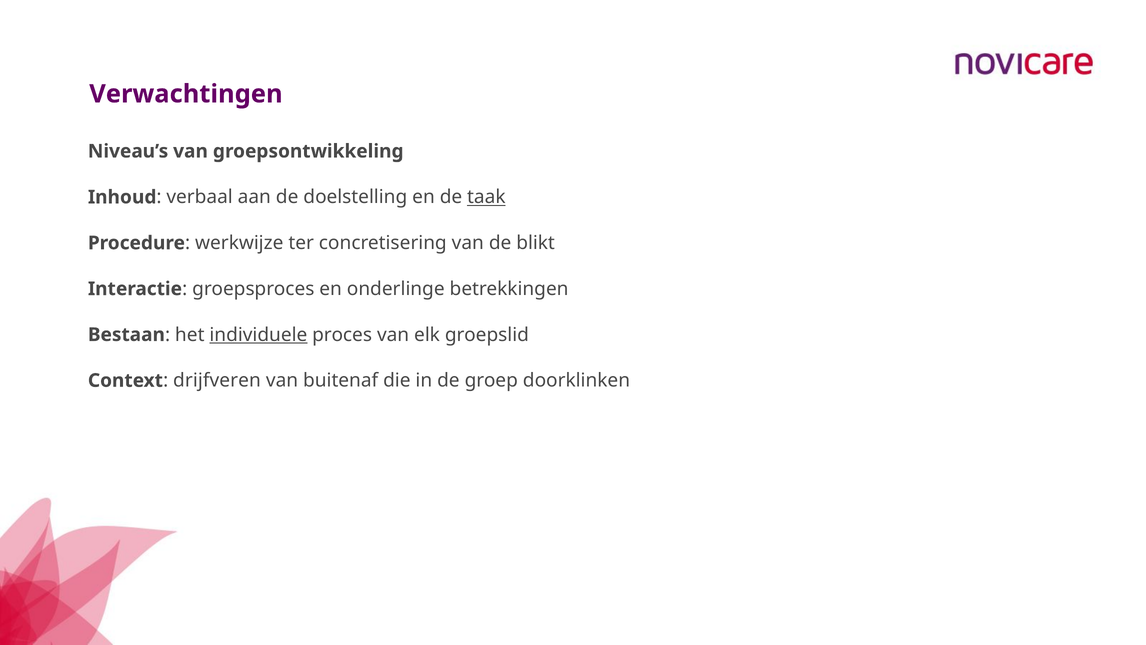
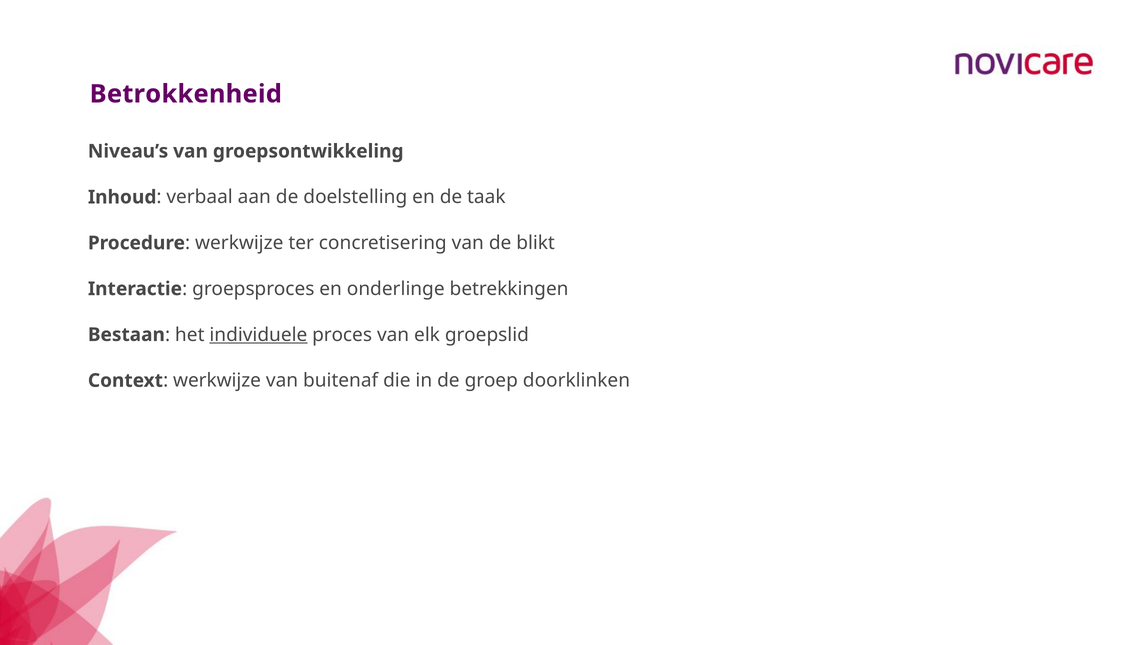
Verwachtingen: Verwachtingen -> Betrokkenheid
taak underline: present -> none
Context drijfveren: drijfveren -> werkwijze
